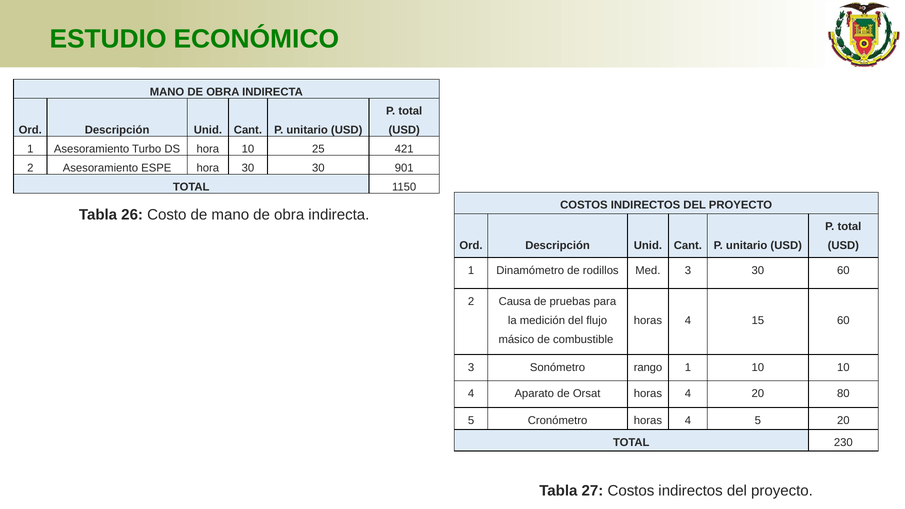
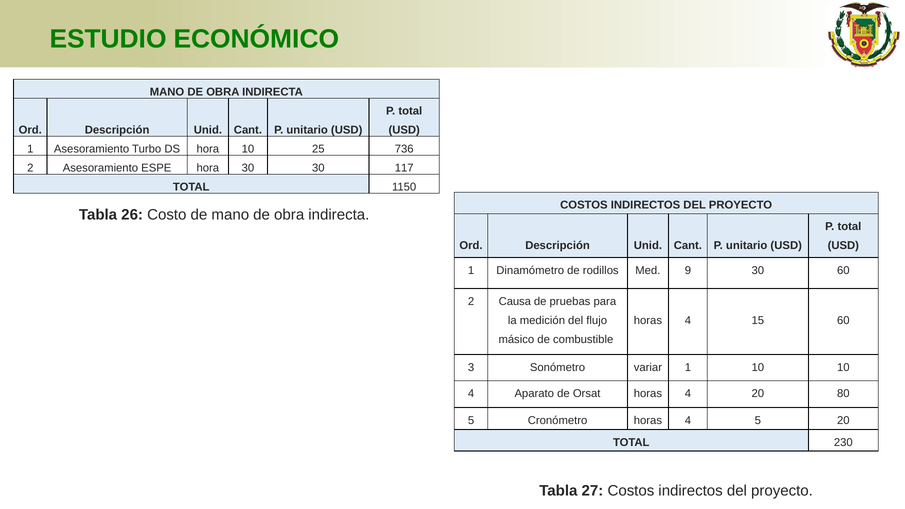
421: 421 -> 736
901: 901 -> 117
Med 3: 3 -> 9
rango: rango -> variar
